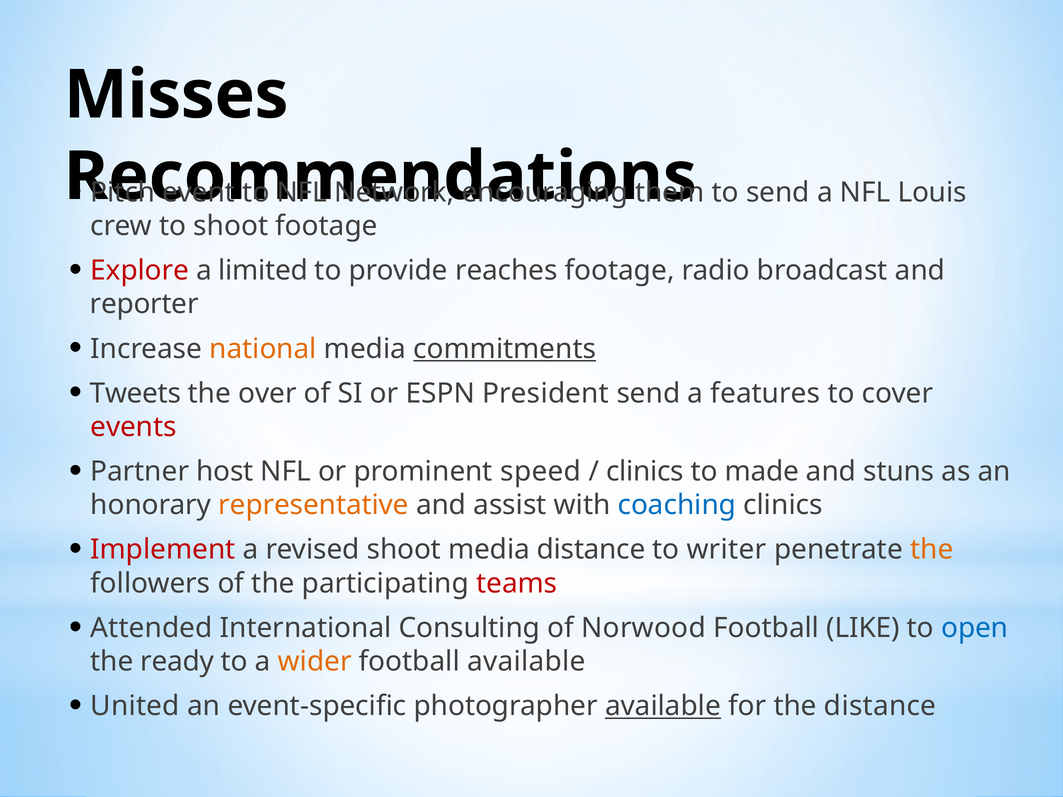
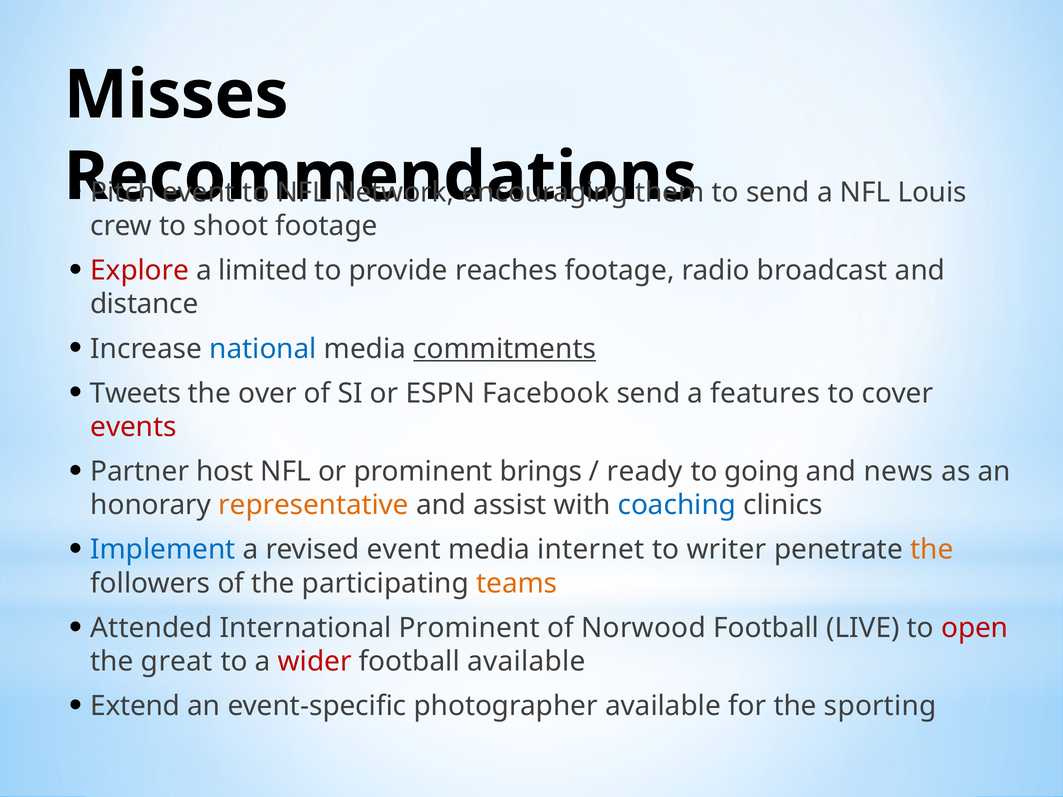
reporter: reporter -> distance
national colour: orange -> blue
President: President -> Facebook
speed: speed -> brings
clinics at (645, 472): clinics -> ready
made: made -> going
stuns: stuns -> news
Implement colour: red -> blue
revised shoot: shoot -> event
media distance: distance -> internet
teams colour: red -> orange
International Consulting: Consulting -> Prominent
LIKE: LIKE -> LIVE
open colour: blue -> red
ready: ready -> great
wider colour: orange -> red
United: United -> Extend
available at (663, 706) underline: present -> none
the distance: distance -> sporting
